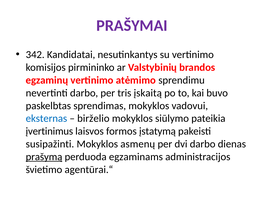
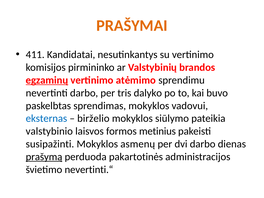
PRAŠYMAI colour: purple -> orange
342: 342 -> 411
egzaminų underline: none -> present
įskaitą: įskaitą -> dalyko
įvertinimus: įvertinimus -> valstybinio
įstatymą: įstatymą -> metinius
egzaminams: egzaminams -> pakartotinės
agentūrai.“: agentūrai.“ -> nevertinti.“
